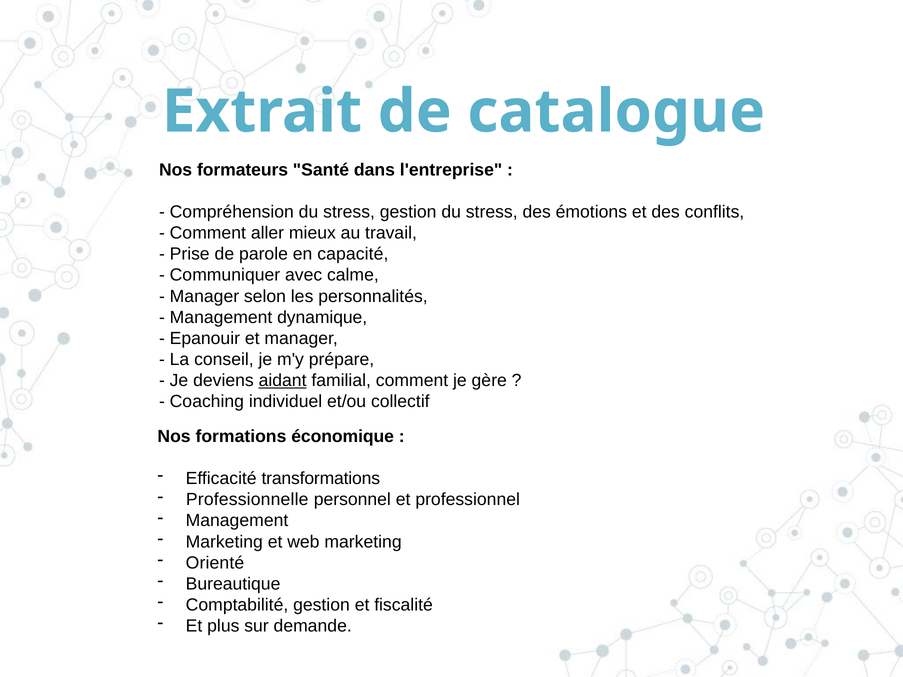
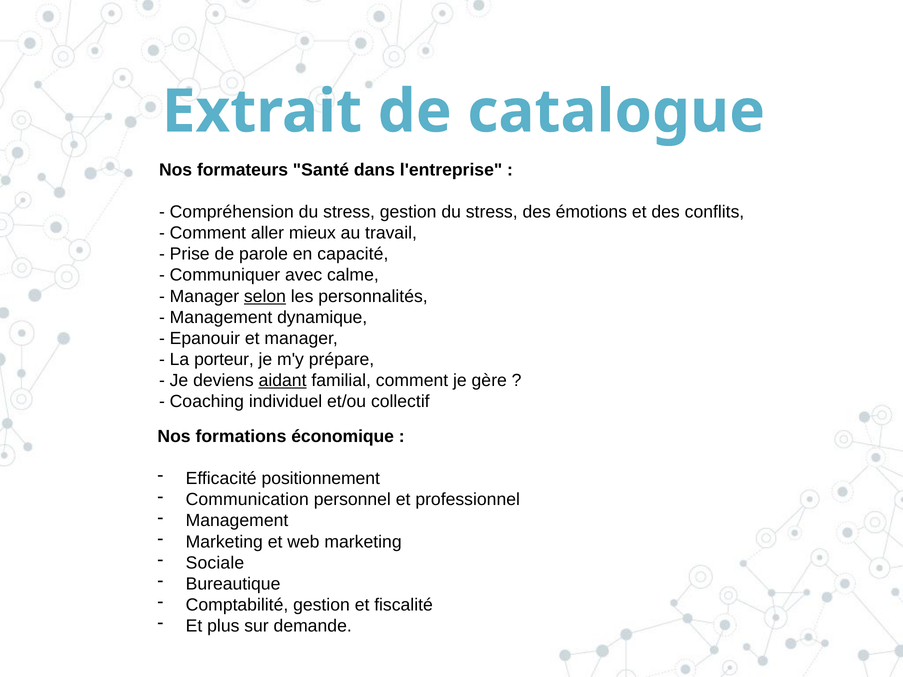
selon underline: none -> present
conseil: conseil -> porteur
transformations: transformations -> positionnement
Professionnelle: Professionnelle -> Communication
Orienté: Orienté -> Sociale
